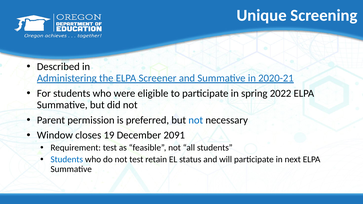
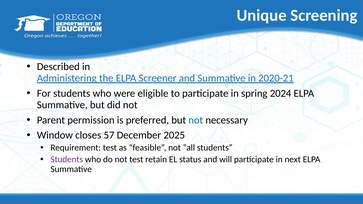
2022: 2022 -> 2024
19: 19 -> 57
2091: 2091 -> 2025
Students at (67, 160) colour: blue -> purple
